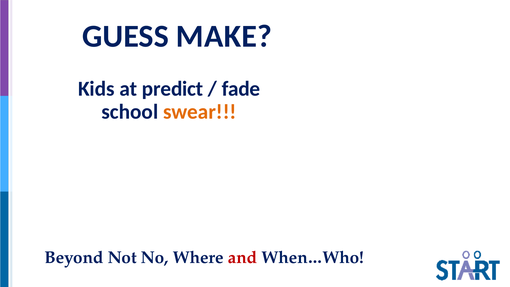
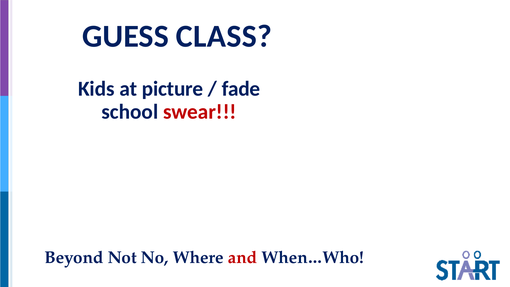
MAKE: MAKE -> CLASS
predict: predict -> picture
swear colour: orange -> red
